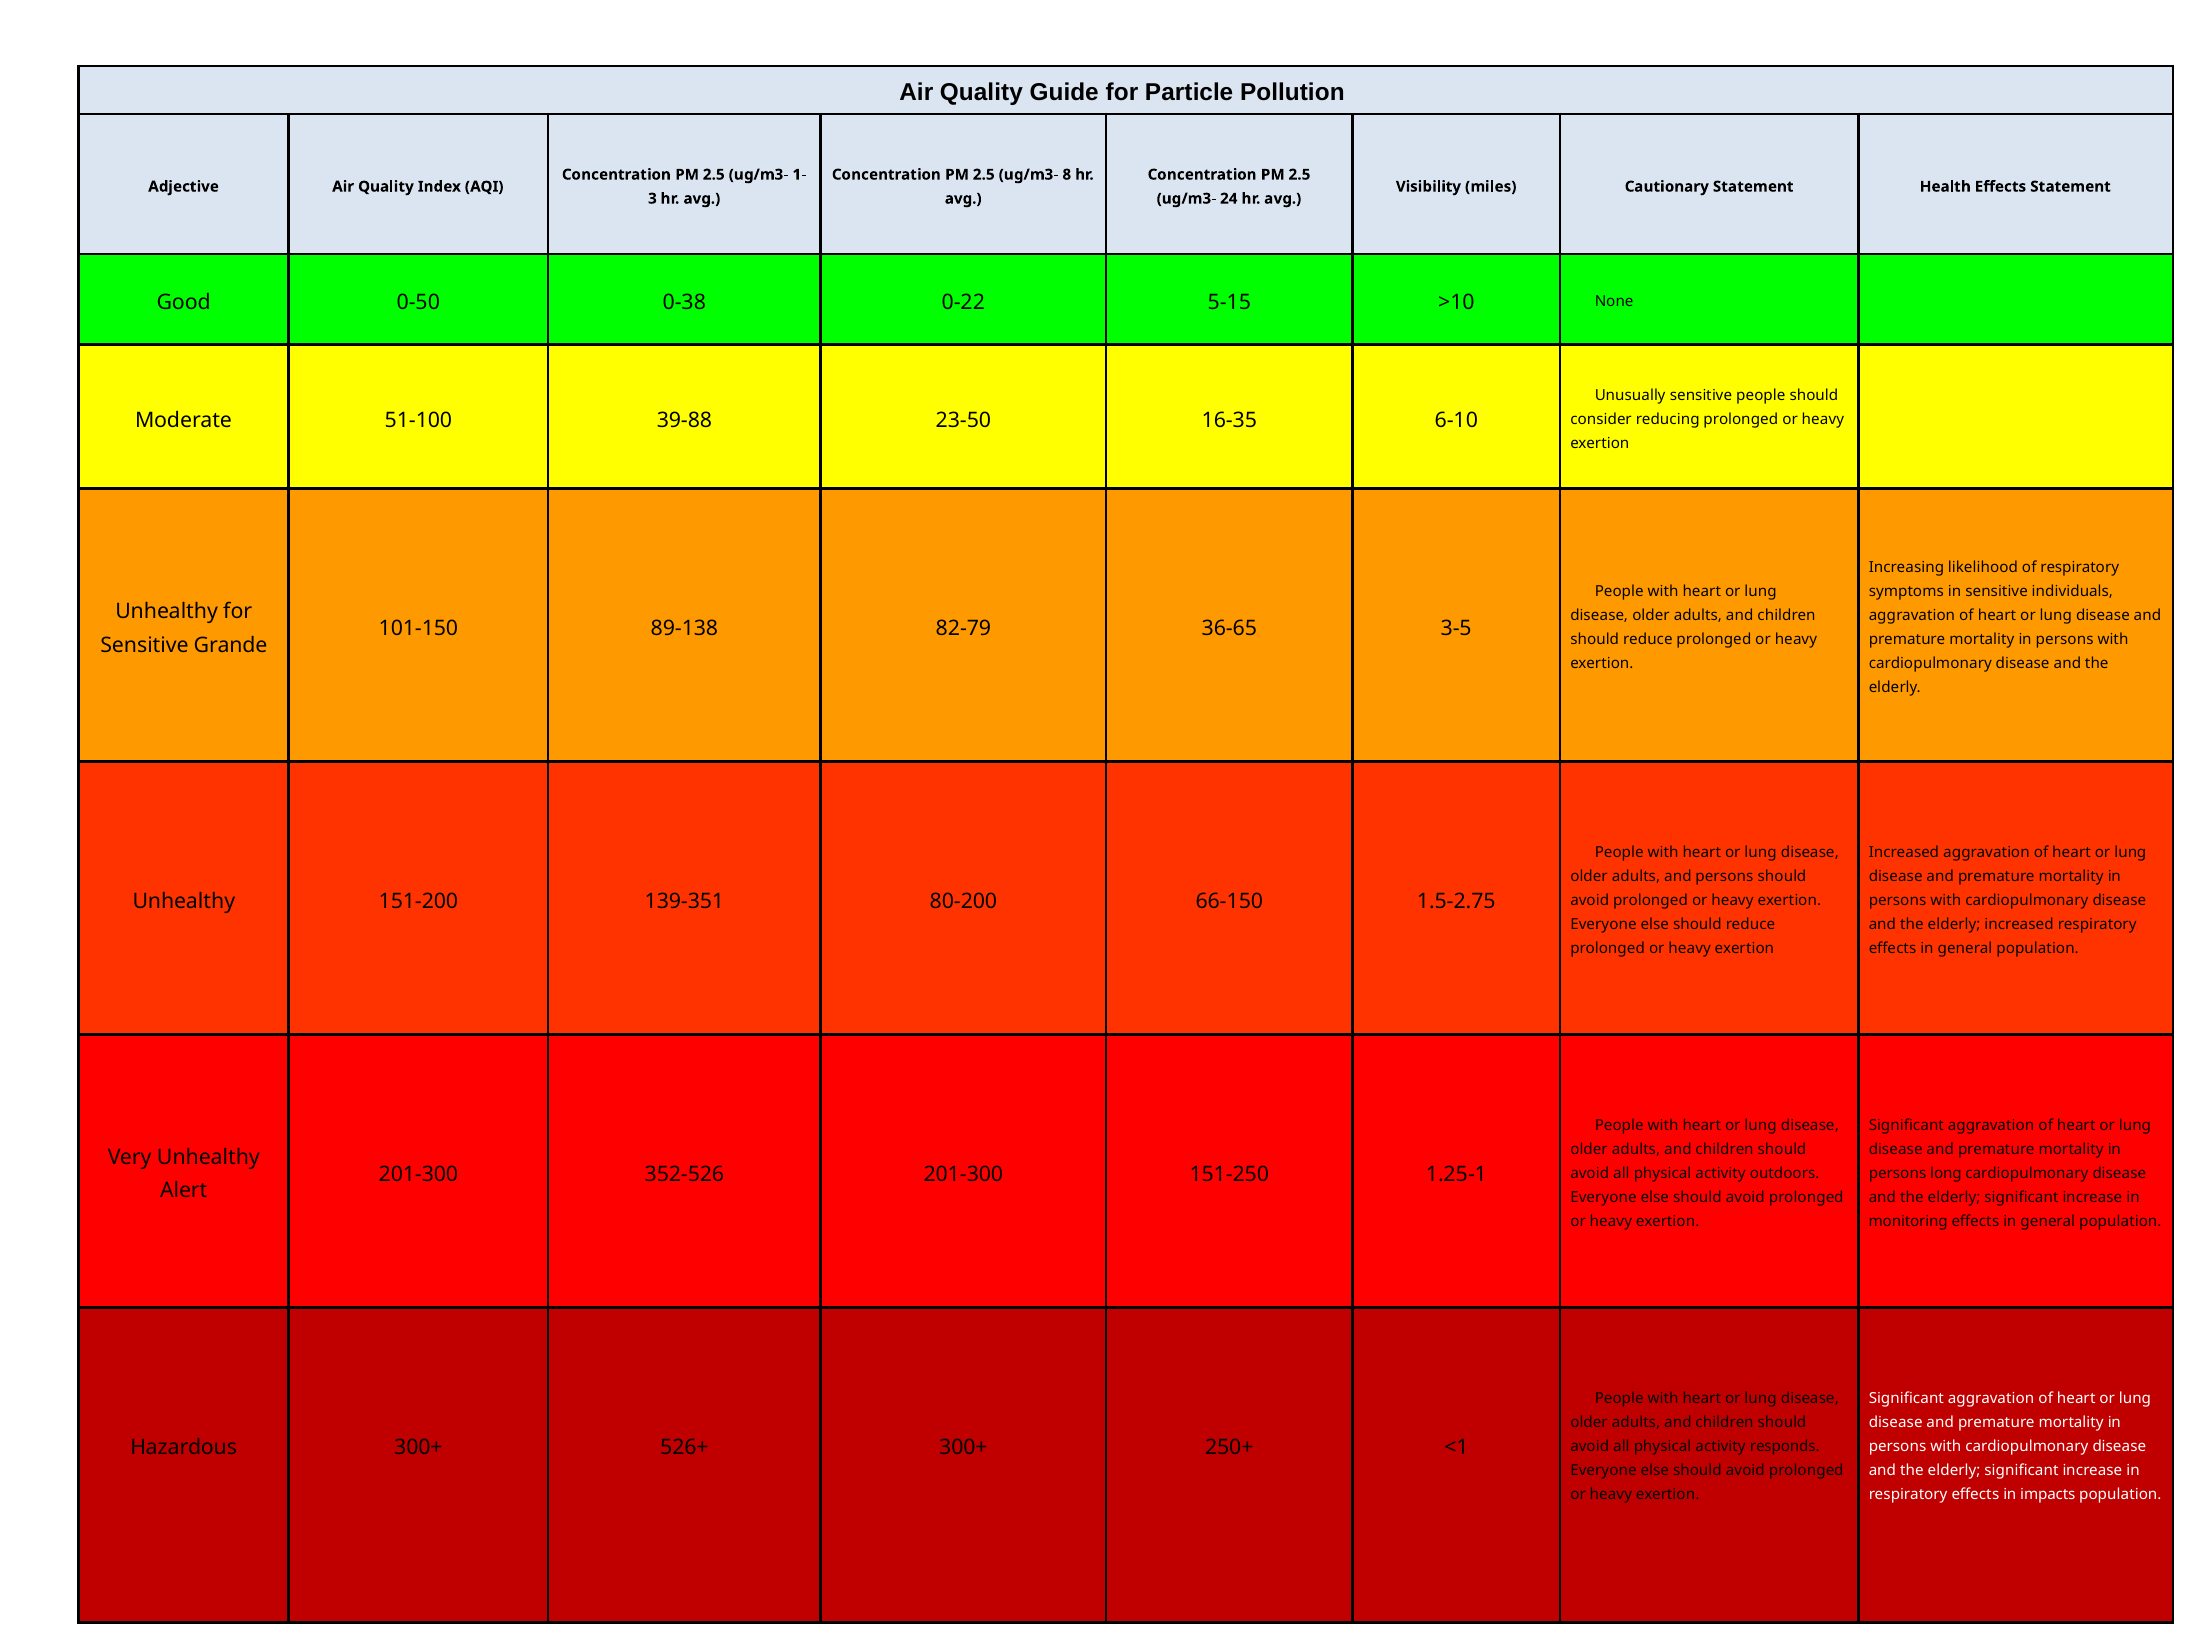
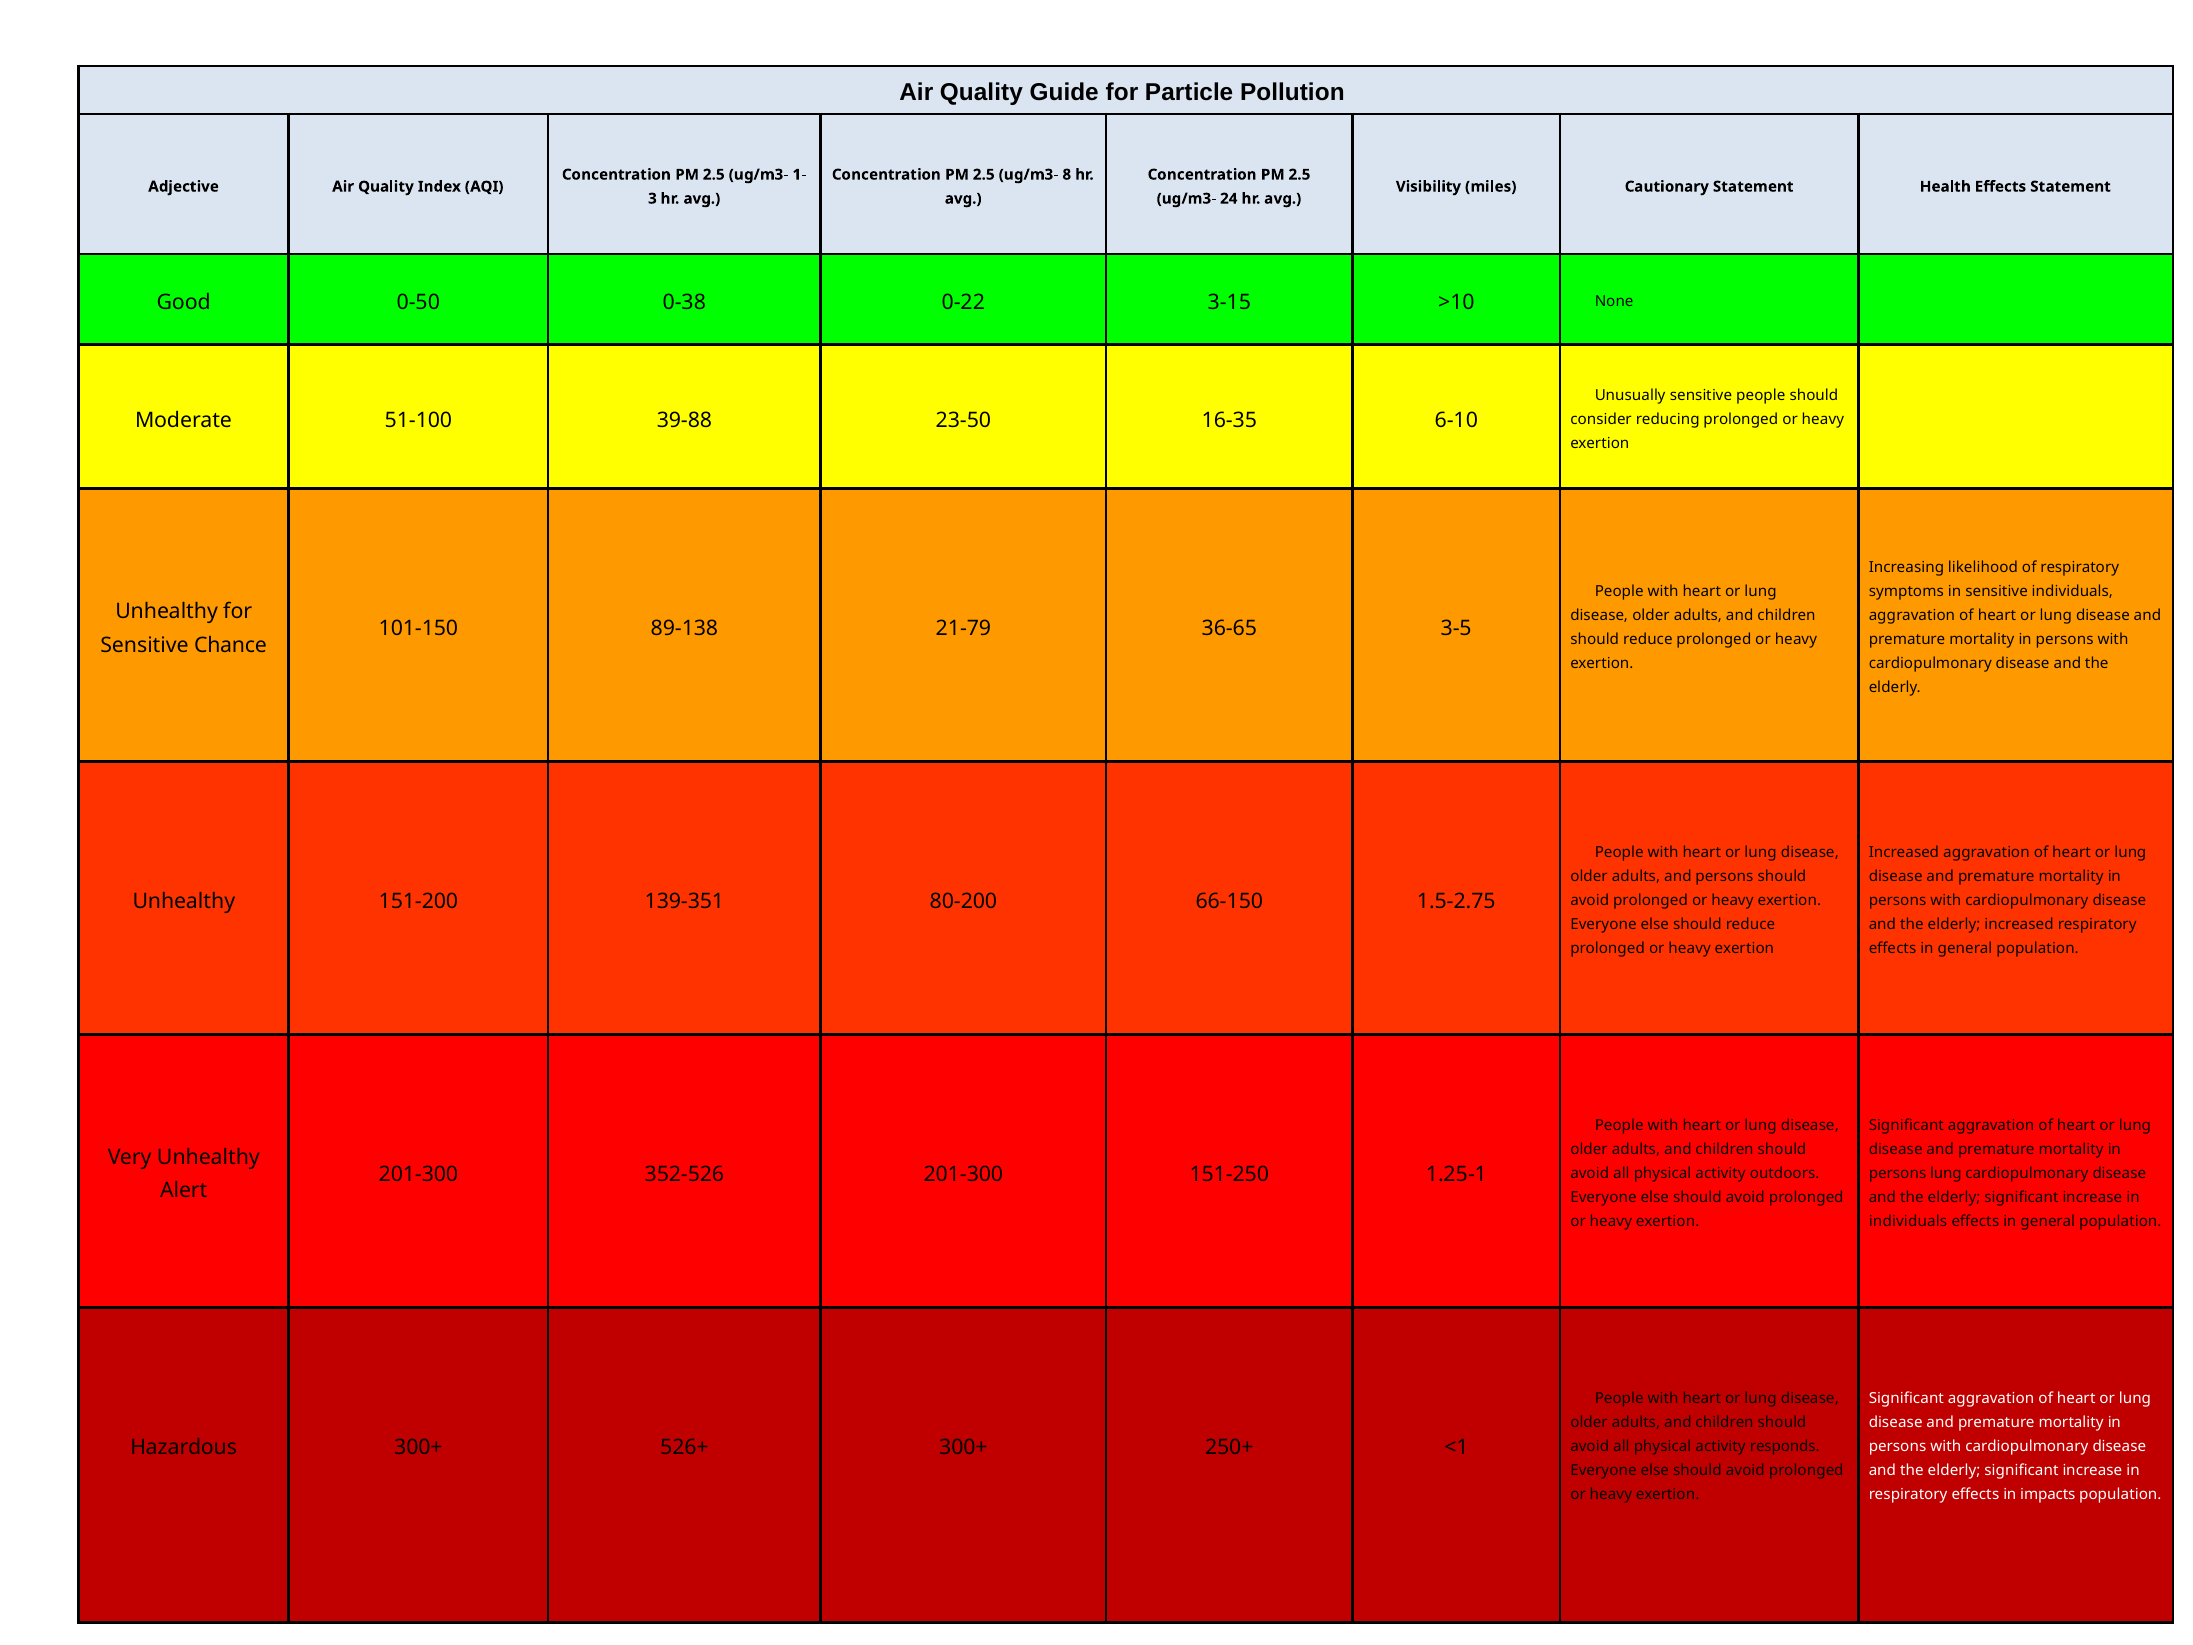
5-15: 5-15 -> 3-15
82-79: 82-79 -> 21-79
Grande: Grande -> Chance
persons long: long -> lung
monitoring at (1908, 1221): monitoring -> individuals
